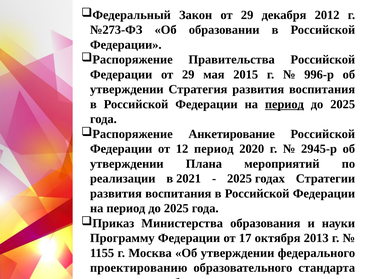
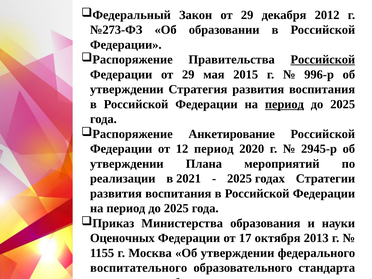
Российской at (323, 60) underline: none -> present
Программу: Программу -> Оценочных
проектированию: проектированию -> воспитательного
